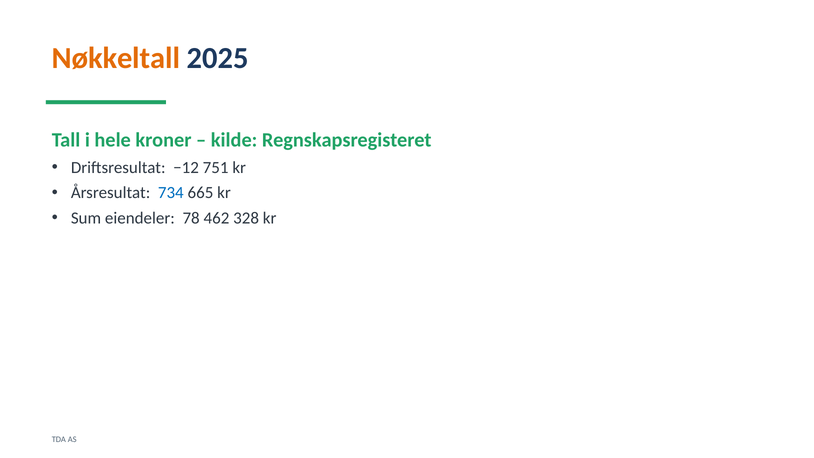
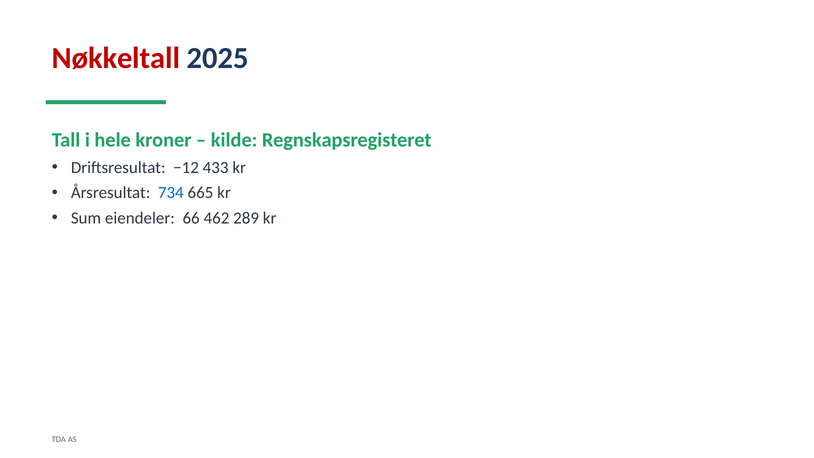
Nøkkeltall colour: orange -> red
751: 751 -> 433
78: 78 -> 66
328: 328 -> 289
